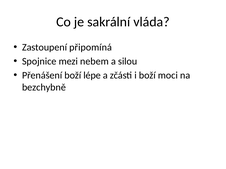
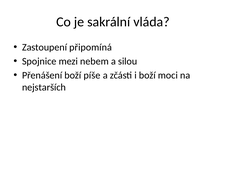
lépe: lépe -> píše
bezchybně: bezchybně -> nejstarších
